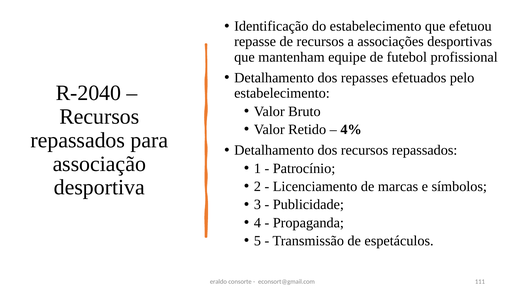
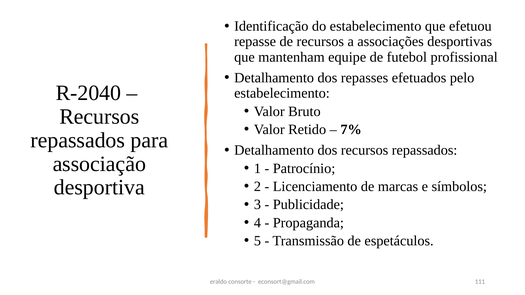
4%: 4% -> 7%
